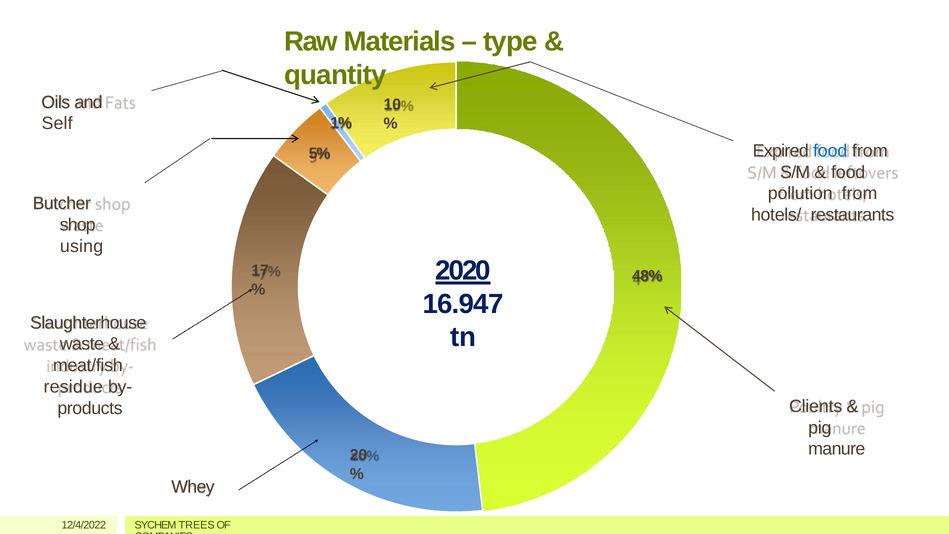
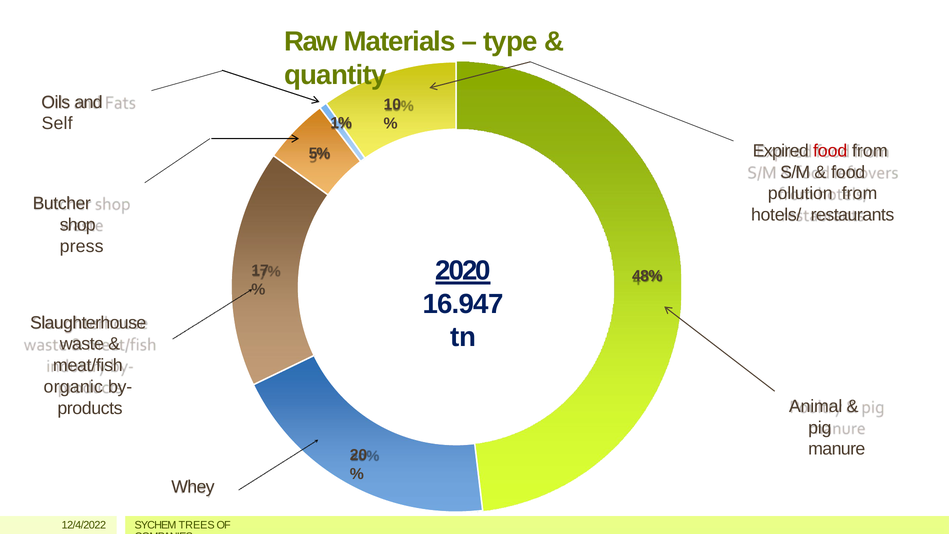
food at (830, 151) colour: blue -> red
using: using -> press
residue: residue -> organic
Clients: Clients -> Animal
